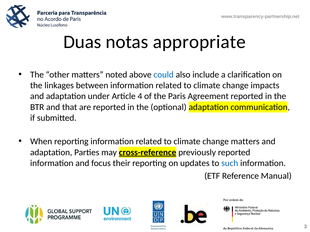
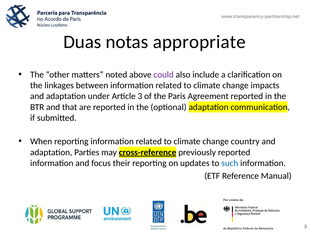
could colour: blue -> purple
Article 4: 4 -> 3
change matters: matters -> country
